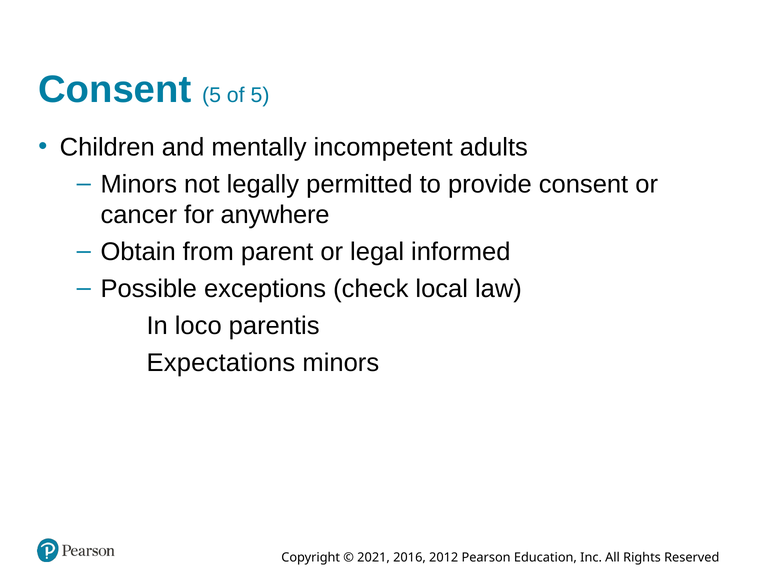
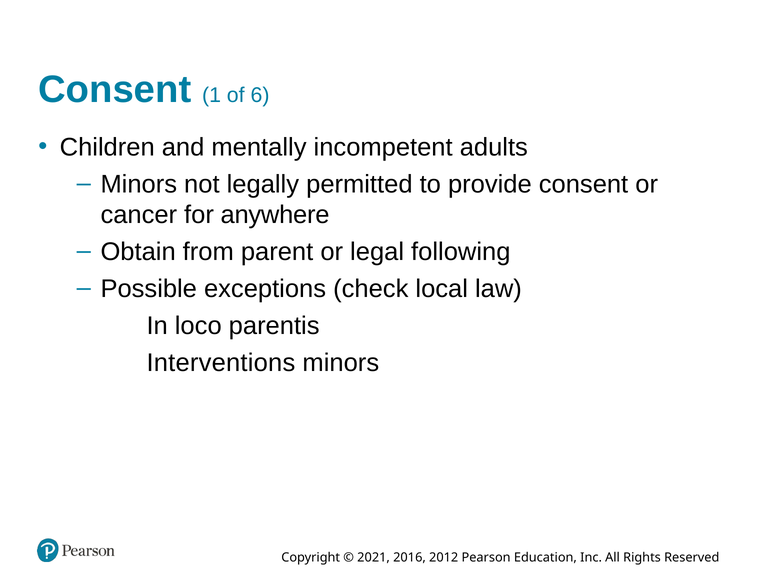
Consent 5: 5 -> 1
of 5: 5 -> 6
informed: informed -> following
Expectations: Expectations -> Interventions
